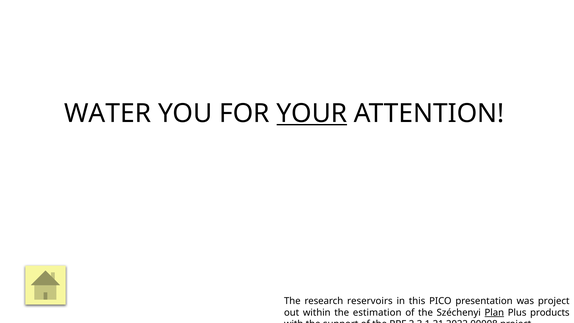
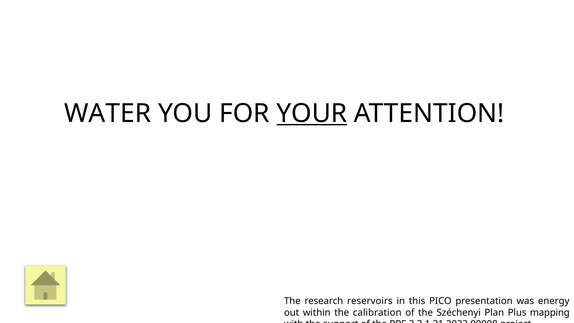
was project: project -> energy
estimation: estimation -> calibration
Plan underline: present -> none
products: products -> mapping
